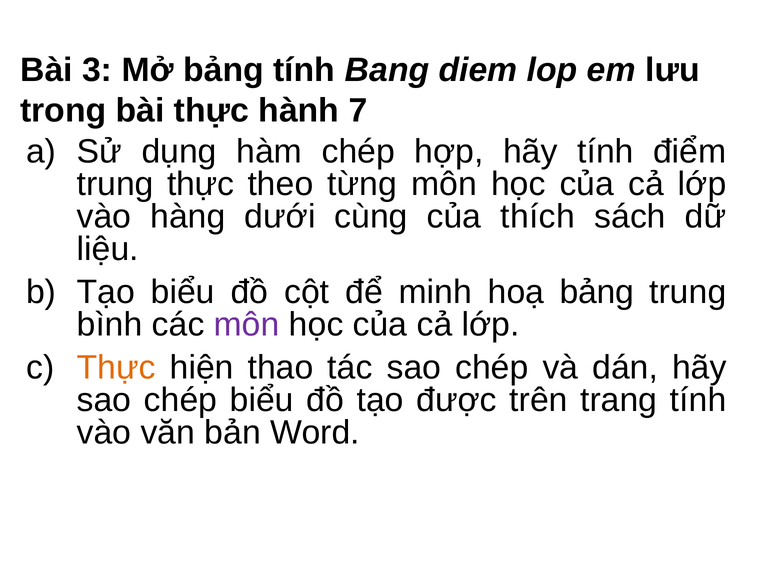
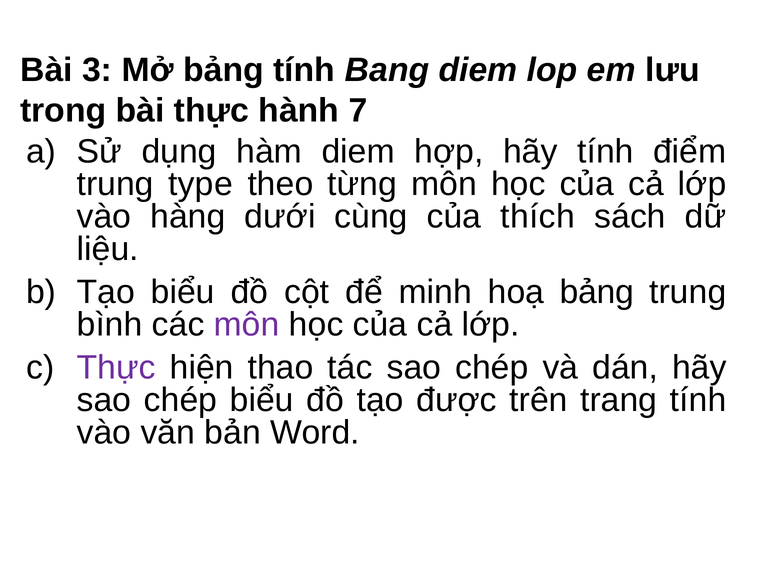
hàm chép: chép -> diem
trung thực: thực -> type
Thực at (116, 368) colour: orange -> purple
